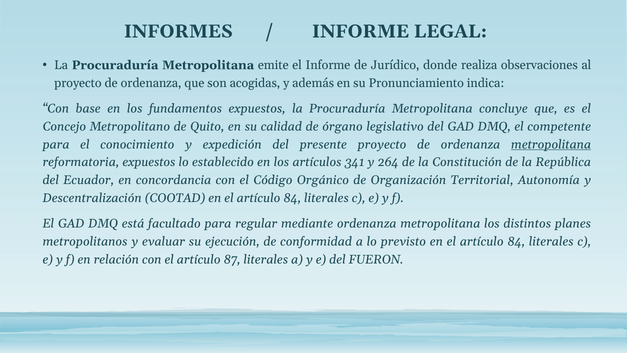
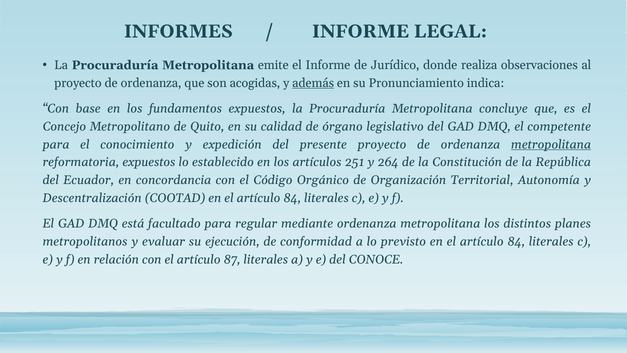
además underline: none -> present
341: 341 -> 251
FUERON: FUERON -> CONOCE
